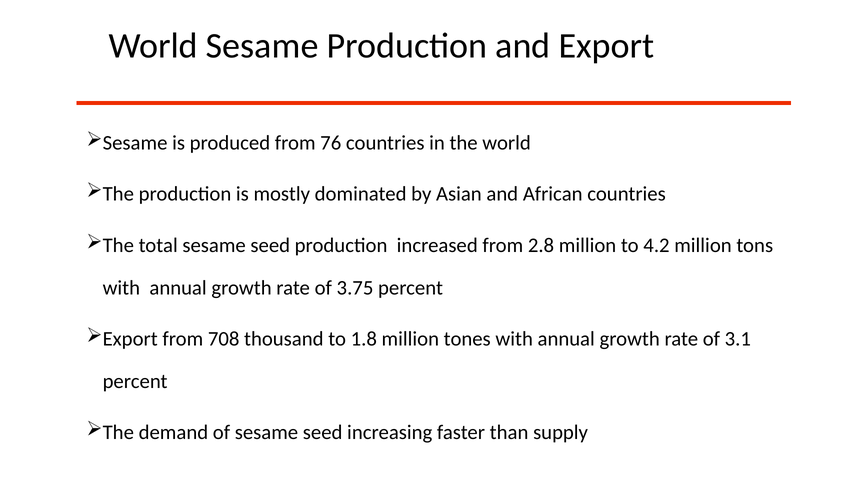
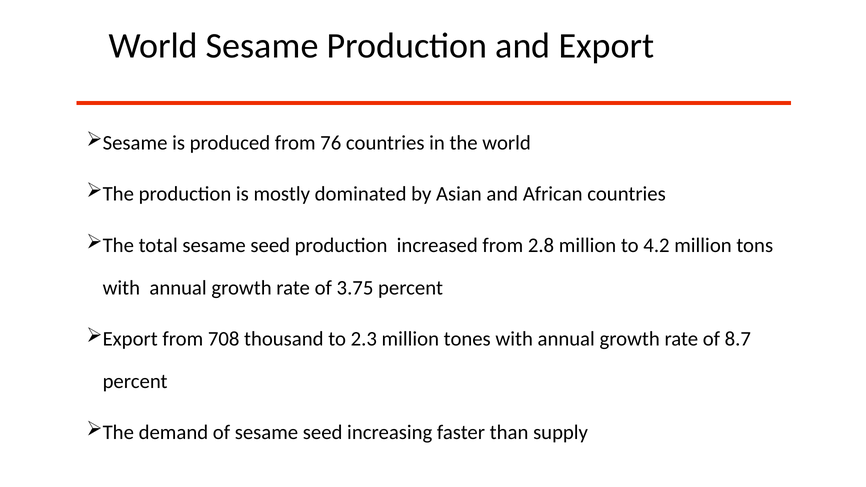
1.8: 1.8 -> 2.3
3.1: 3.1 -> 8.7
